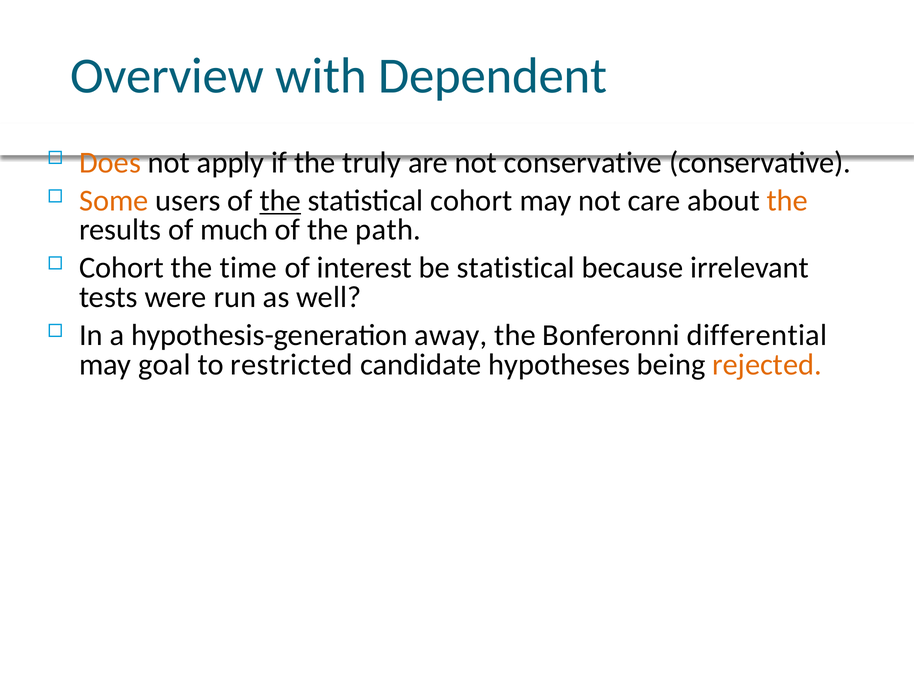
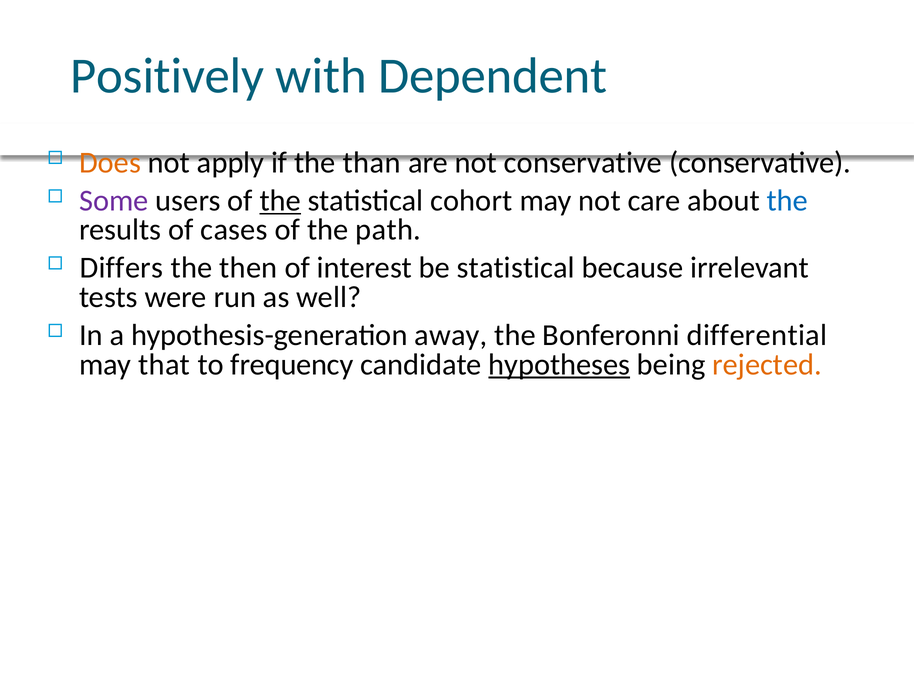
Overview: Overview -> Positively
truly: truly -> than
Some colour: orange -> purple
the at (787, 201) colour: orange -> blue
much: much -> cases
Cohort at (122, 268): Cohort -> Differs
time: time -> then
goal: goal -> that
restricted: restricted -> frequency
hypotheses underline: none -> present
